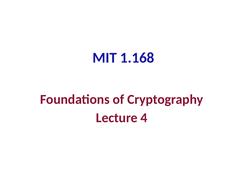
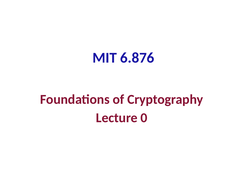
1.168: 1.168 -> 6.876
4: 4 -> 0
